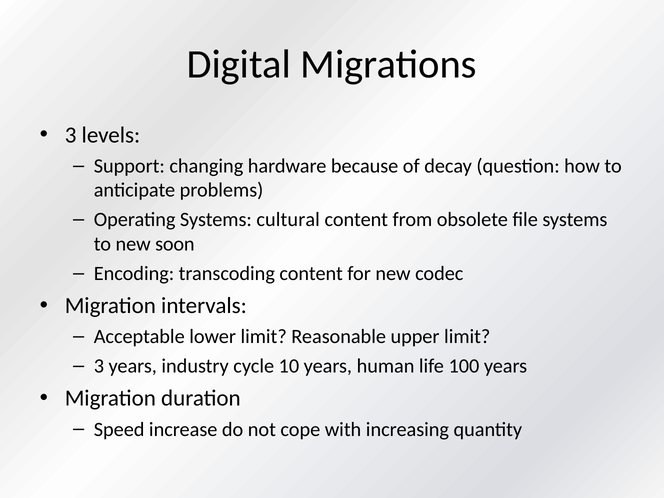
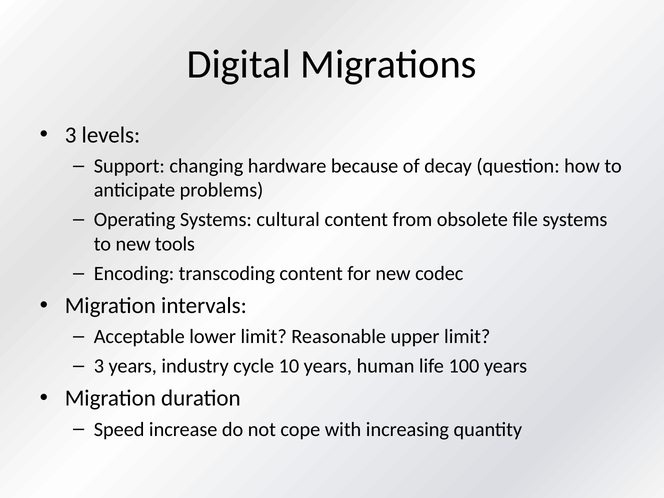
soon: soon -> tools
